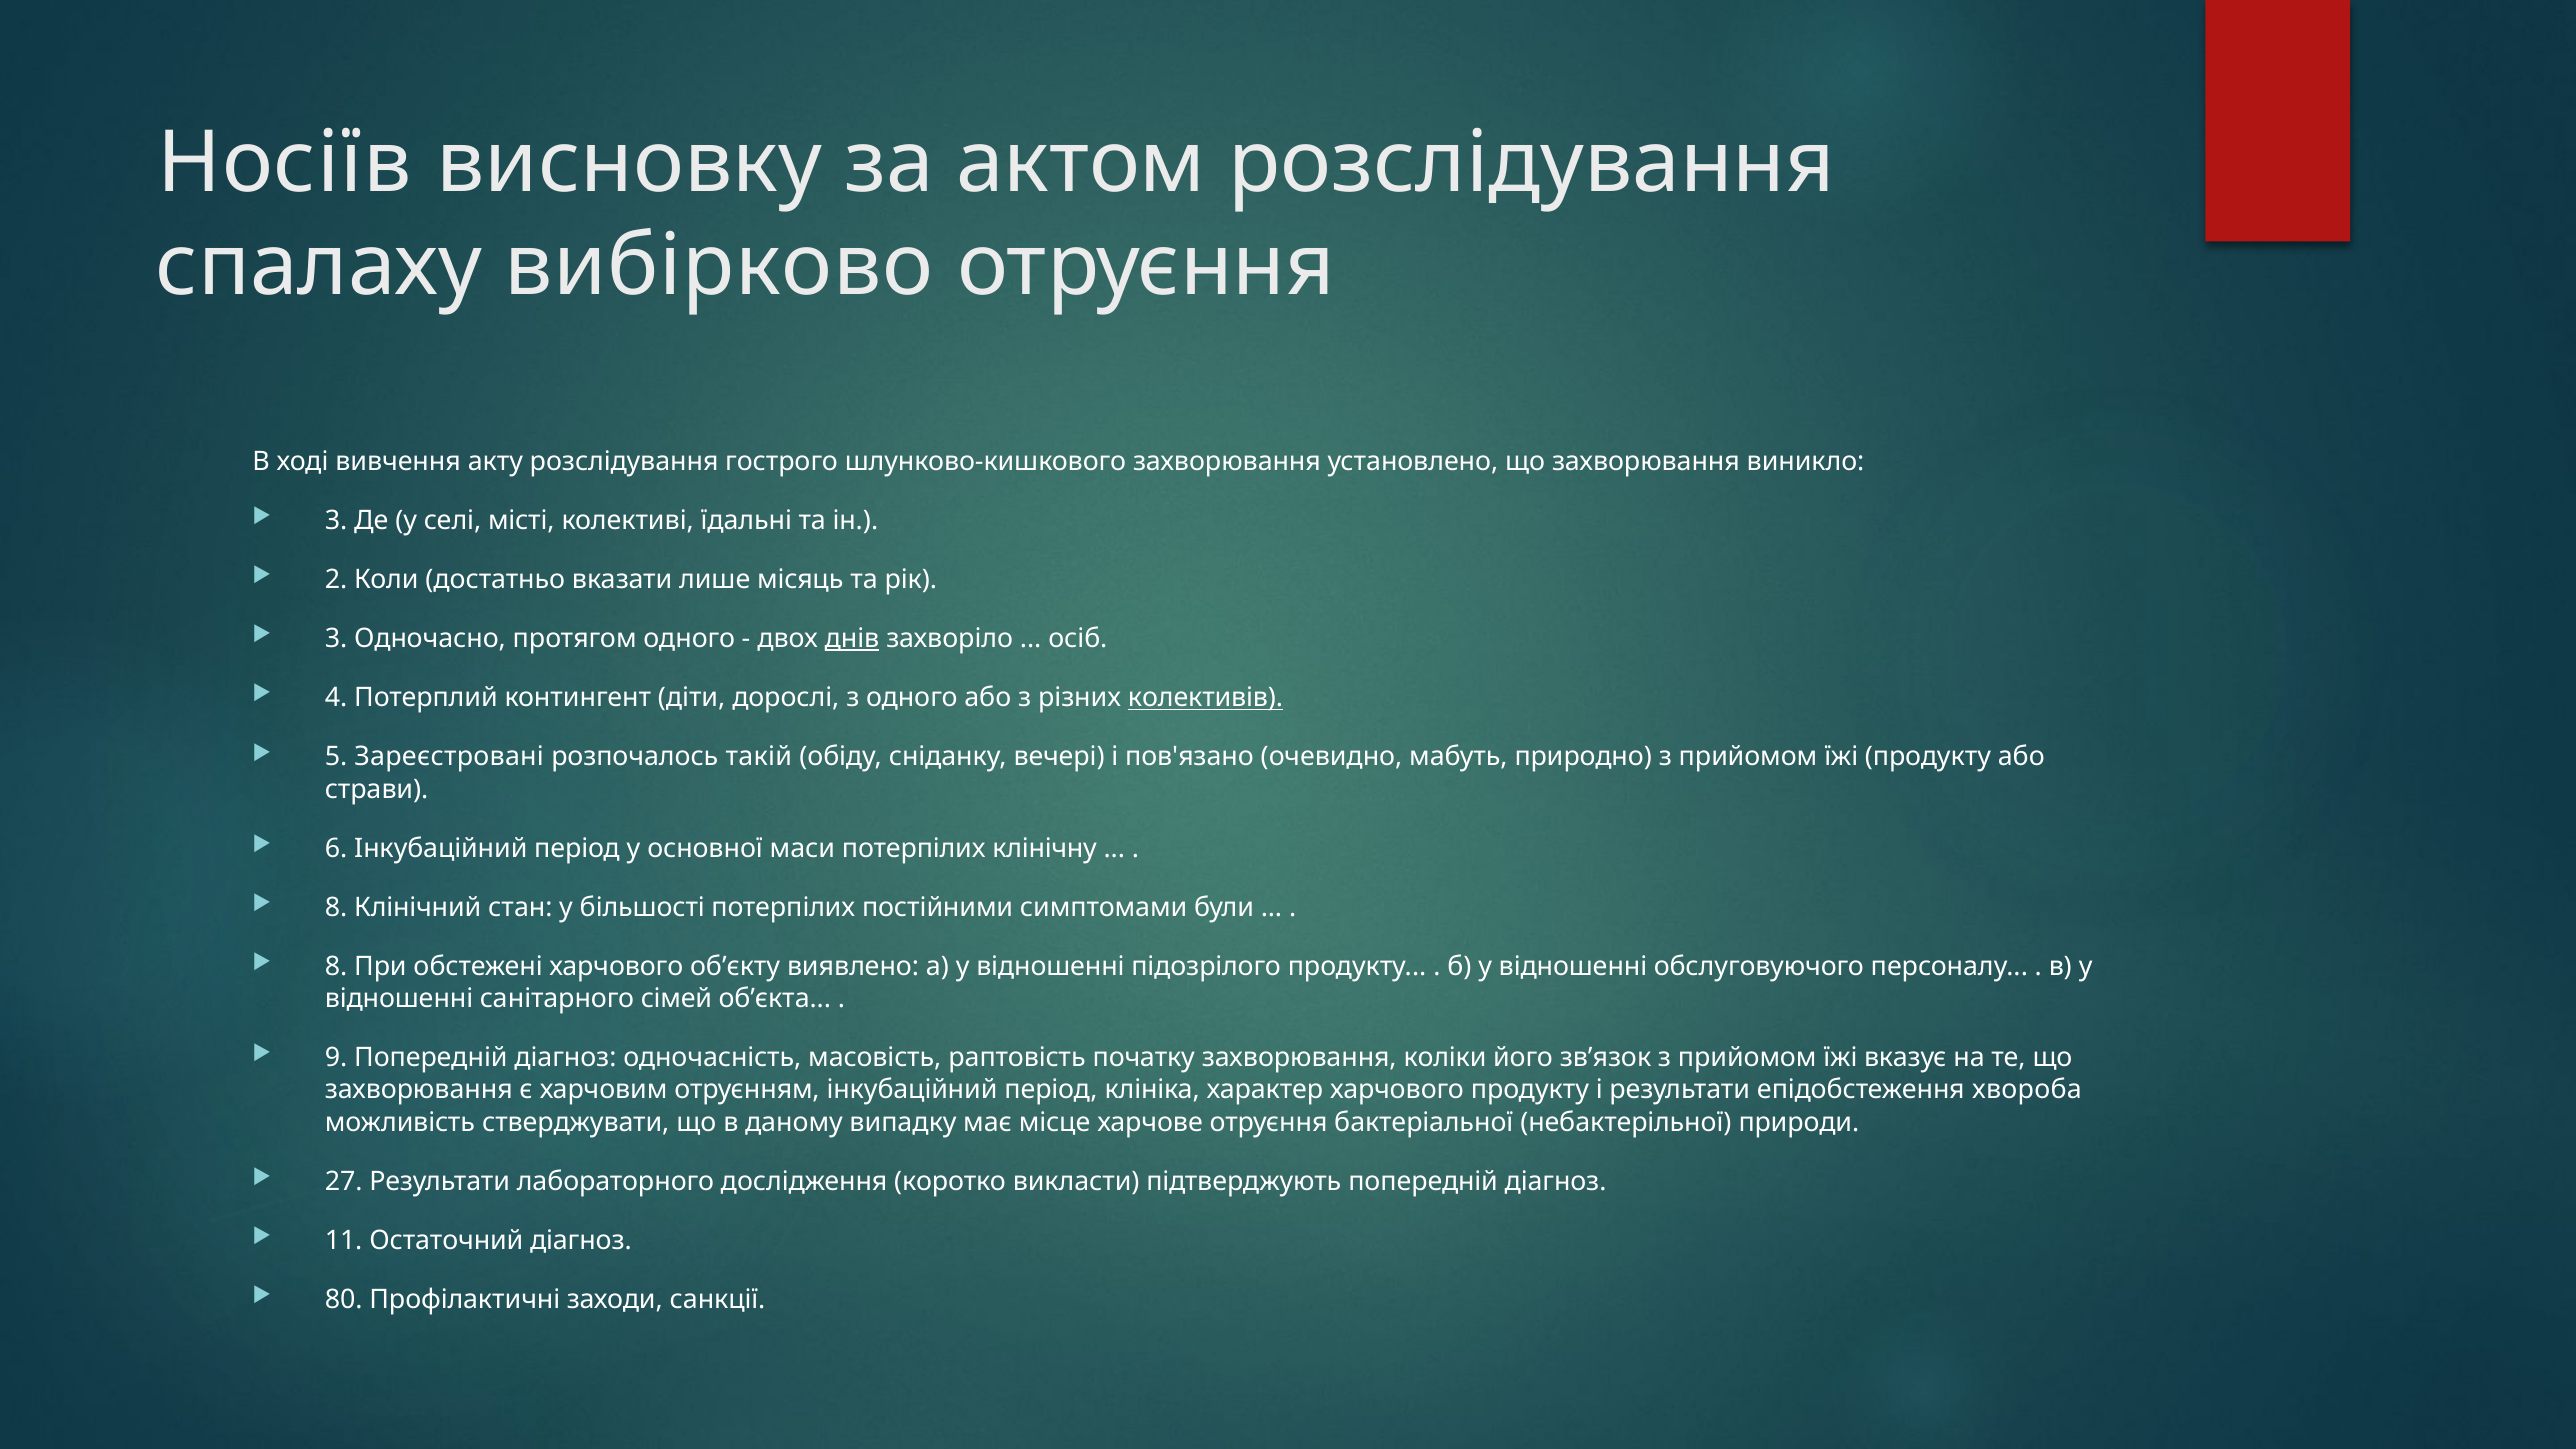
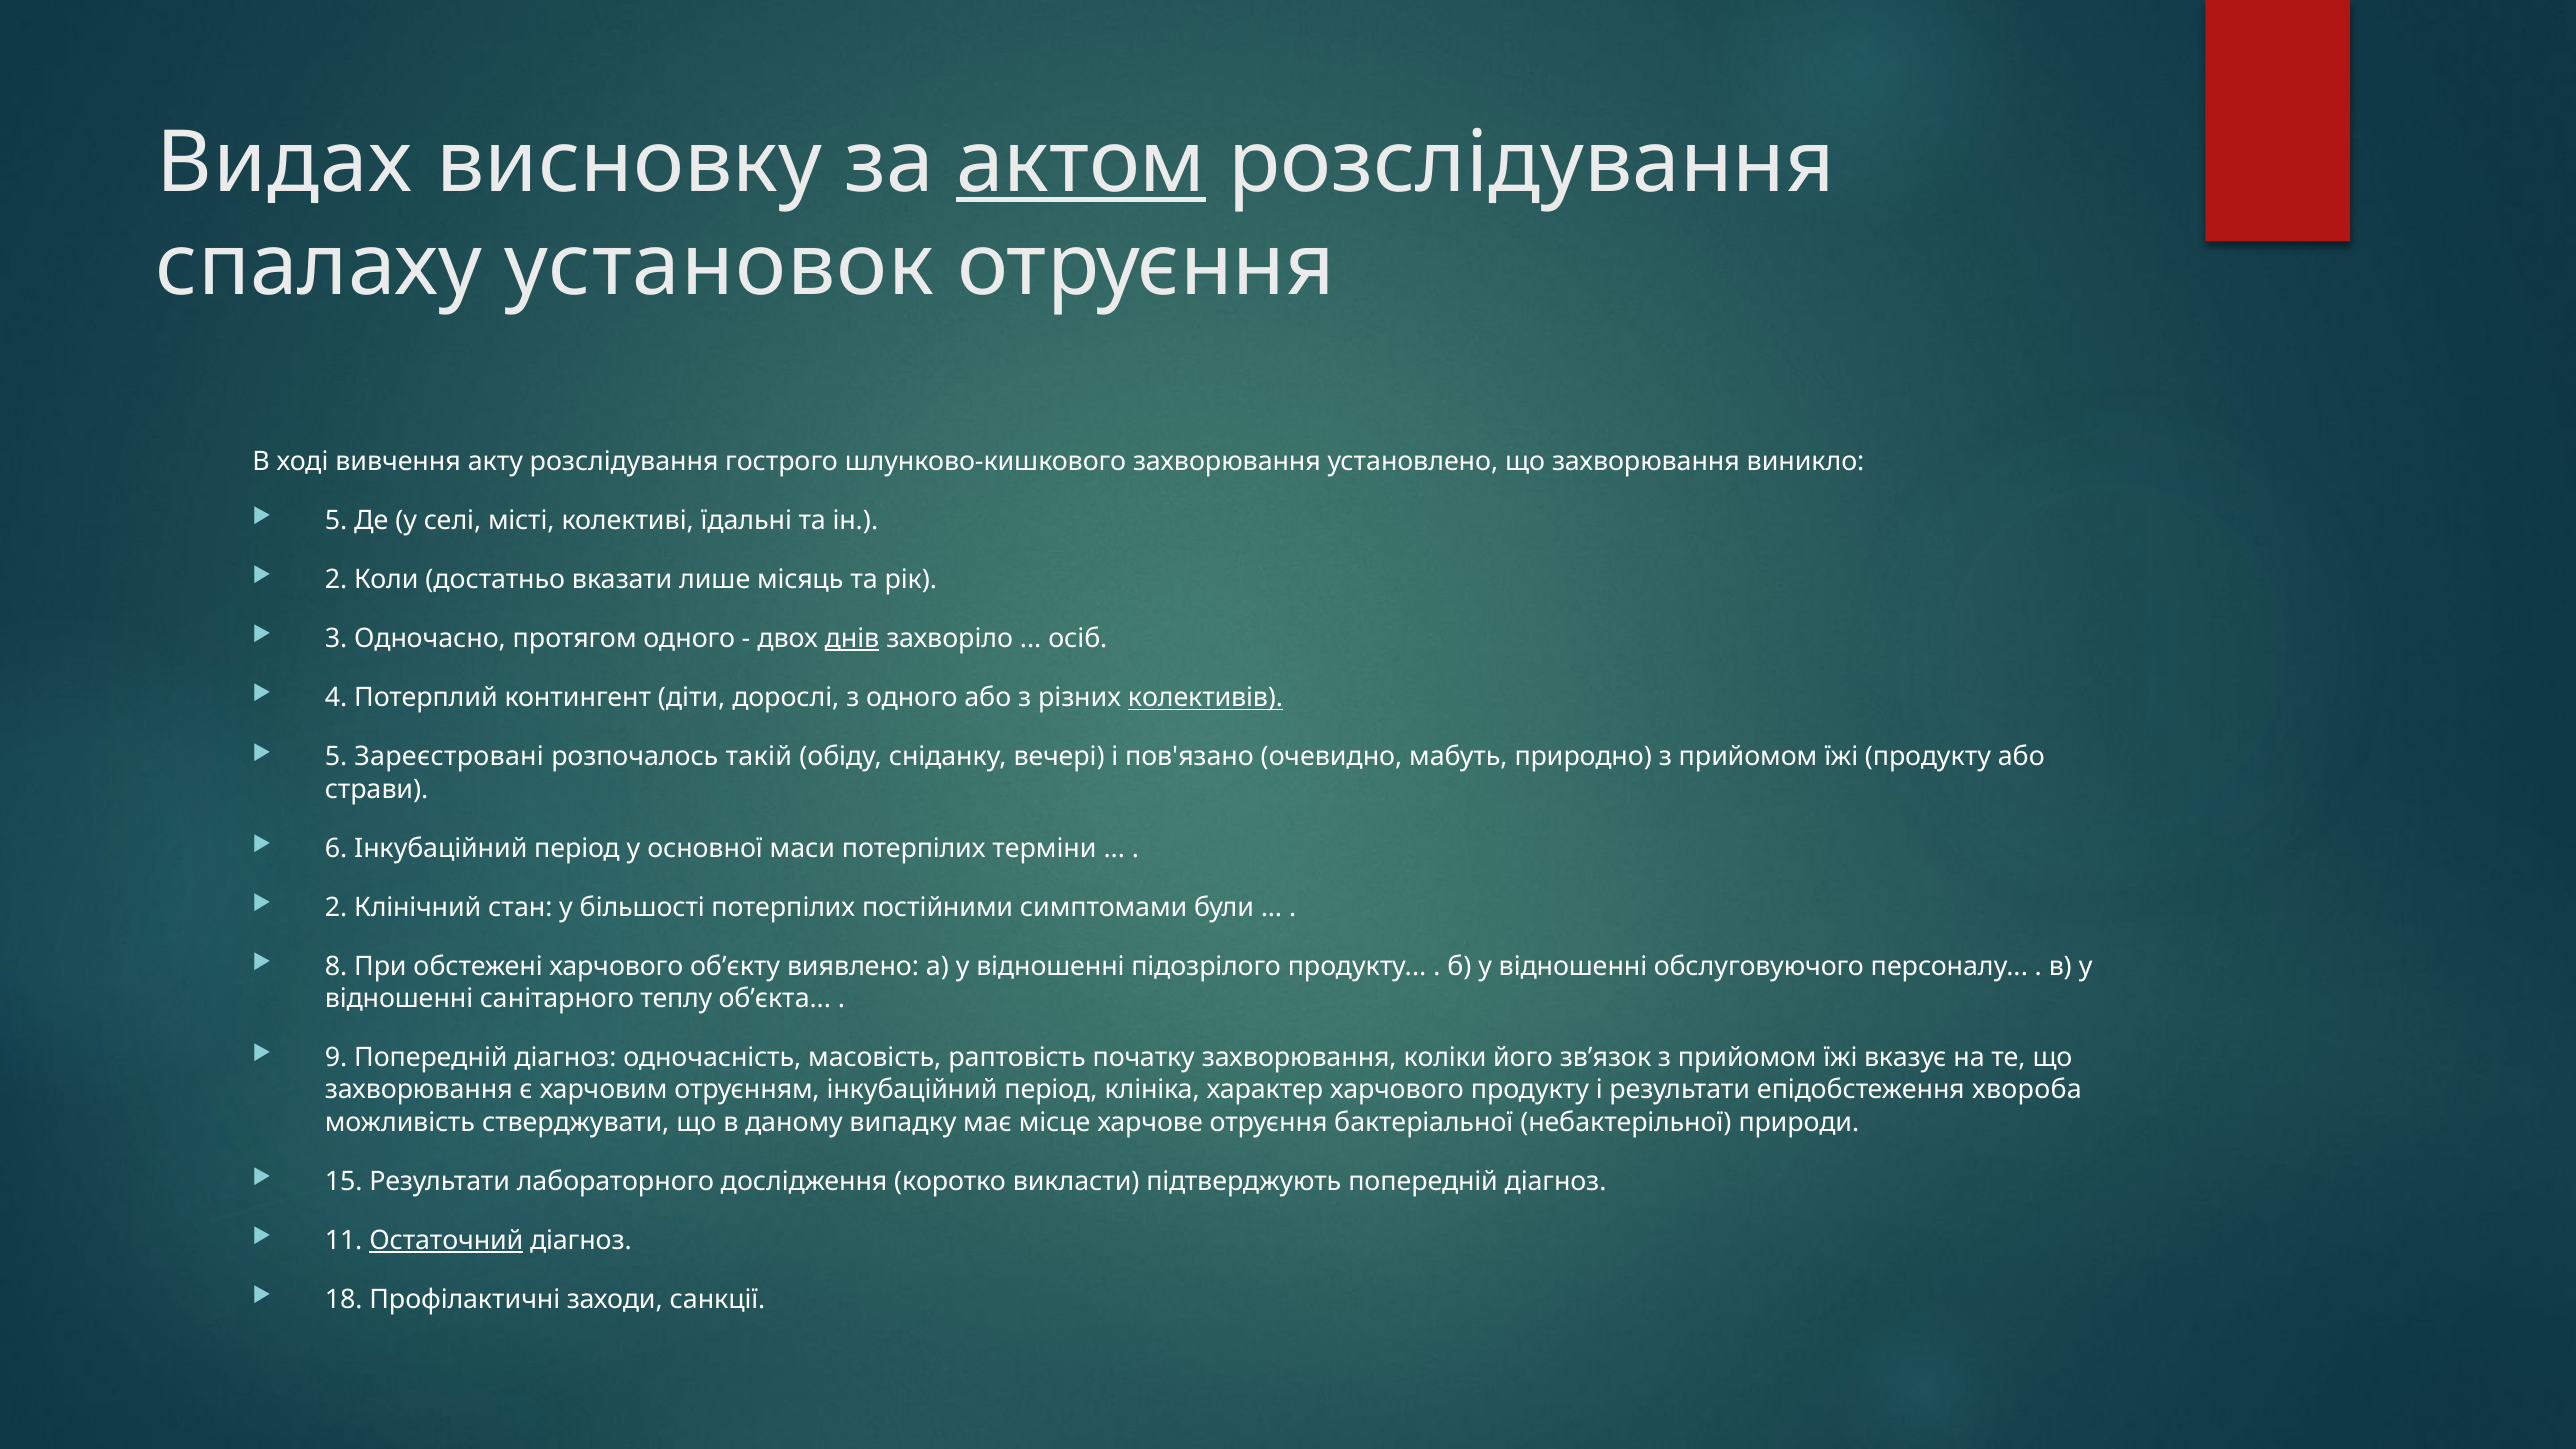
Носіїв: Носіїв -> Видах
актом underline: none -> present
вибiрково: вибiрково -> установок
3 at (336, 521): 3 -> 5
клінічну: клінічну -> термiни
8 at (336, 907): 8 -> 2
сімей: сімей -> теплу
27: 27 -> 15
Остаточний underline: none -> present
80: 80 -> 18
